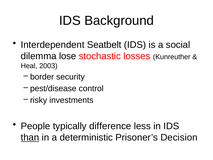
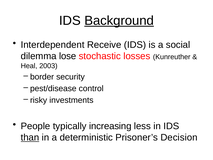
Background underline: none -> present
Seatbelt: Seatbelt -> Receive
difference: difference -> increasing
